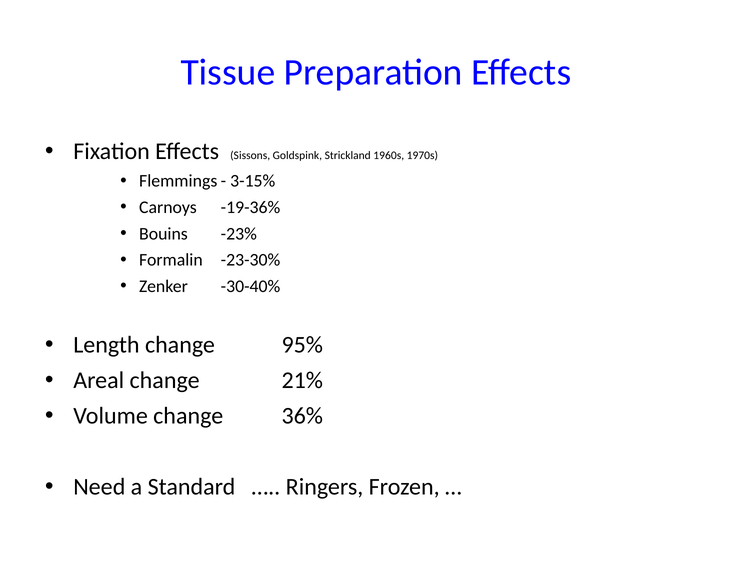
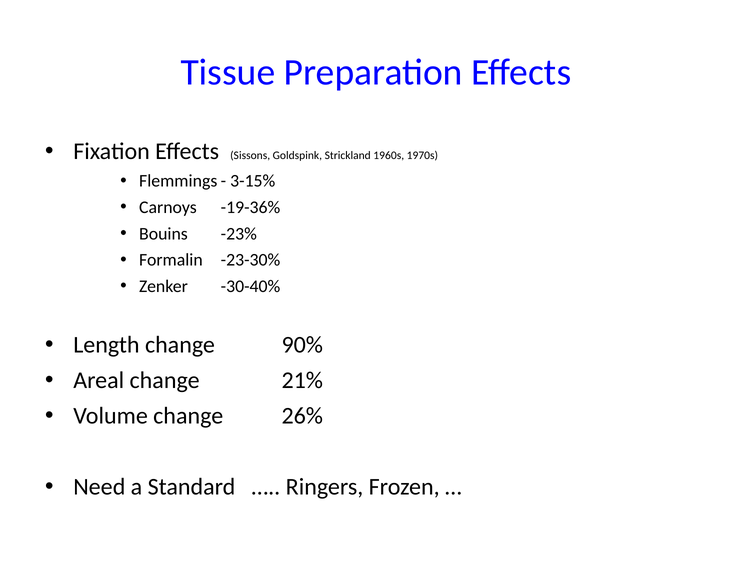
95%: 95% -> 90%
36%: 36% -> 26%
